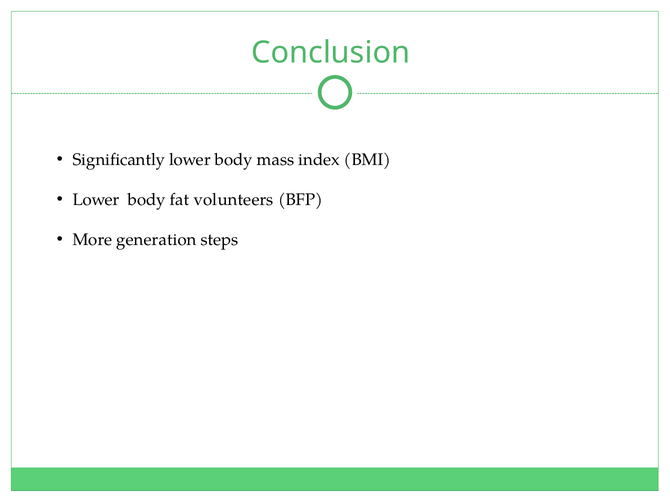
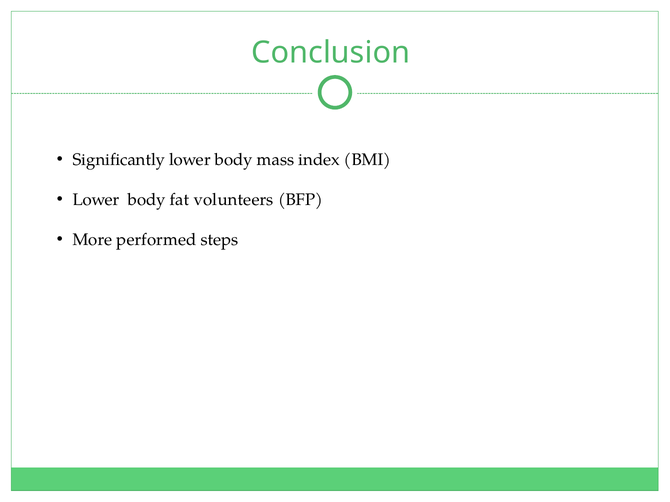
generation: generation -> performed
